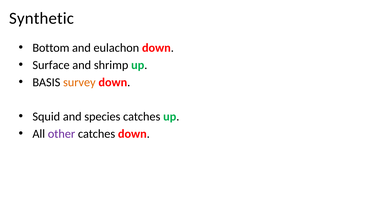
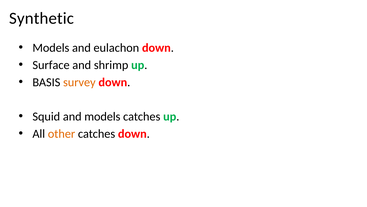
Bottom at (51, 48): Bottom -> Models
and species: species -> models
other colour: purple -> orange
